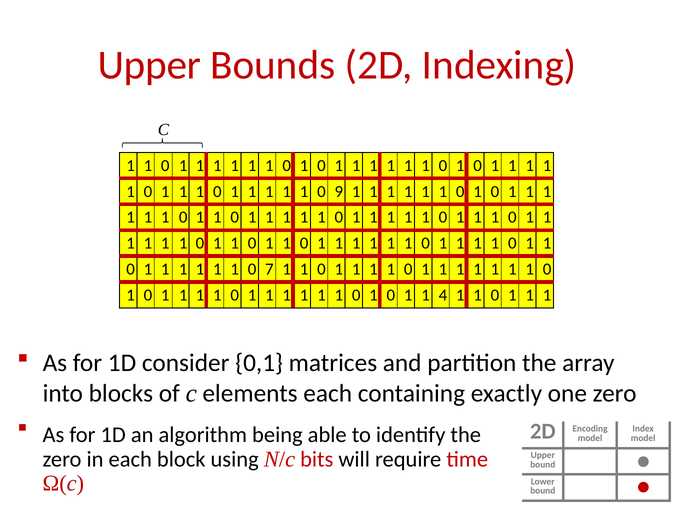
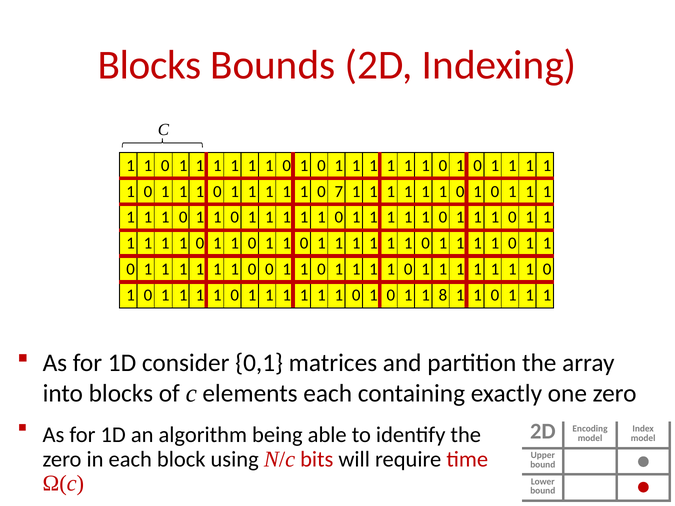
Upper at (150, 65): Upper -> Blocks
9: 9 -> 7
0 7: 7 -> 0
4: 4 -> 8
